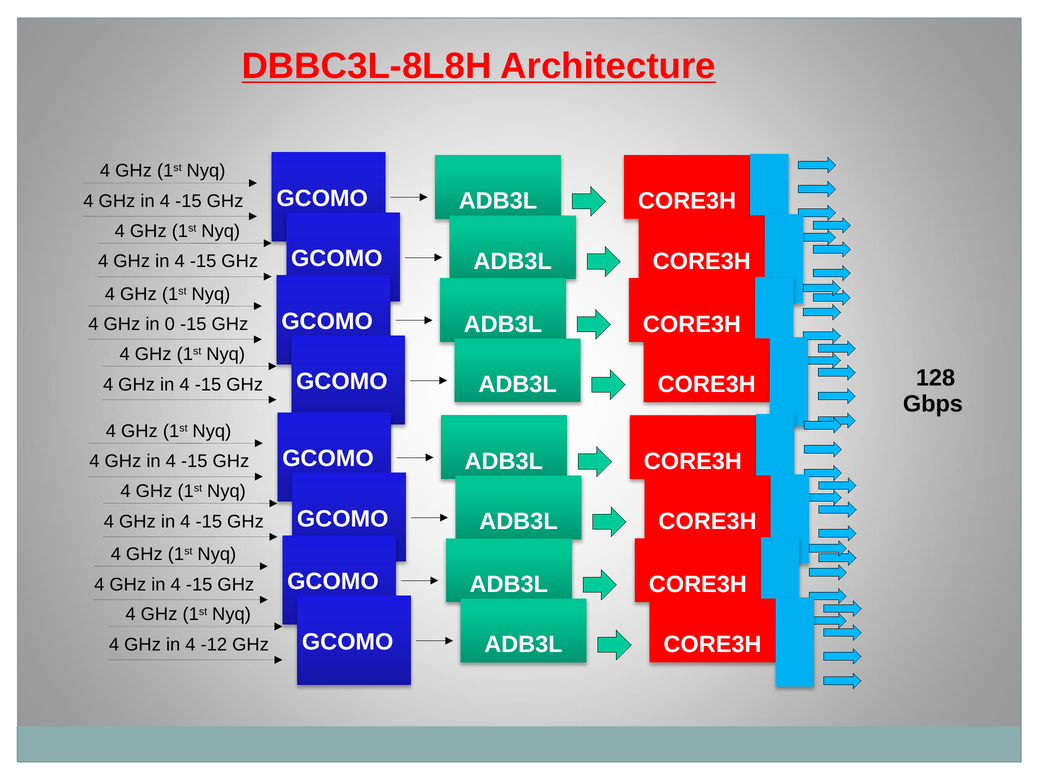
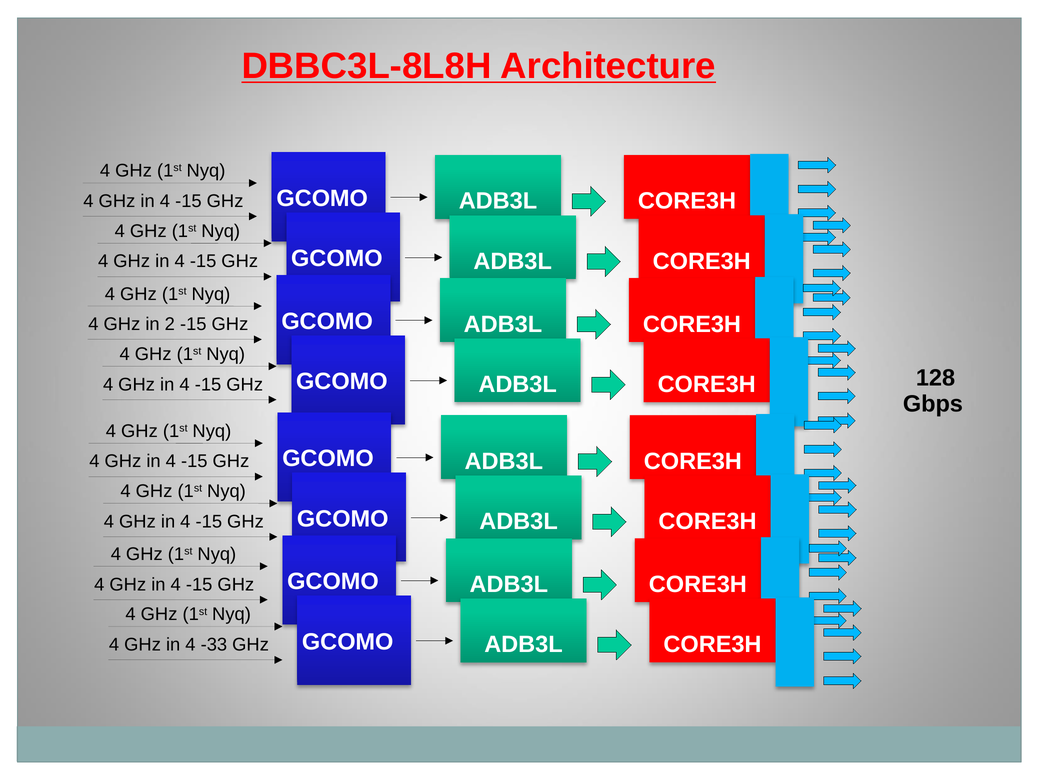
0: 0 -> 2
-12: -12 -> -33
